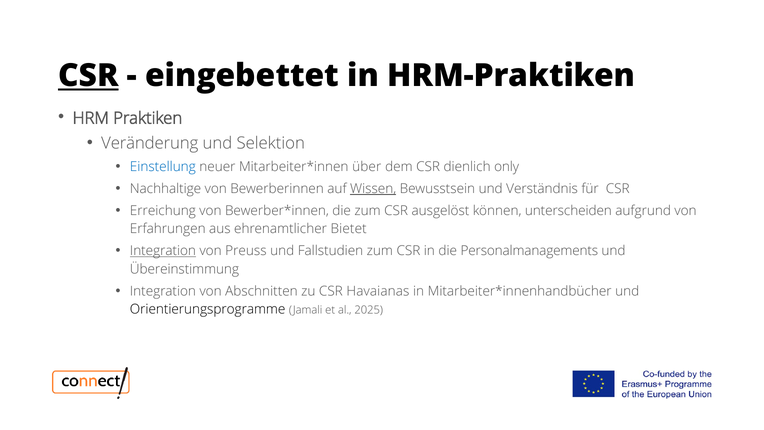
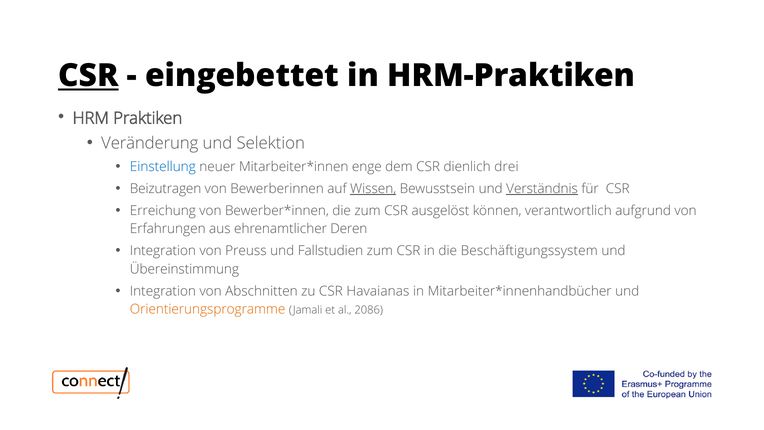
über: über -> enge
only: only -> drei
Nachhaltige: Nachhaltige -> Beizutragen
Verständnis underline: none -> present
unterscheiden: unterscheiden -> verantwortlich
Bietet: Bietet -> Deren
Integration at (163, 251) underline: present -> none
Personalmanagements: Personalmanagements -> Beschäftigungssystem
Orientierungsprogramme colour: black -> orange
2025: 2025 -> 2086
